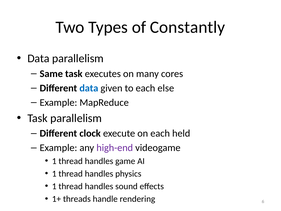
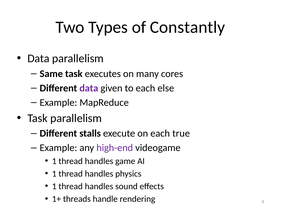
data at (89, 88) colour: blue -> purple
clock: clock -> stalls
held: held -> true
